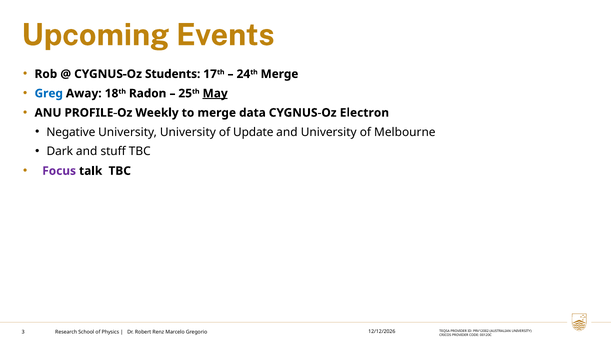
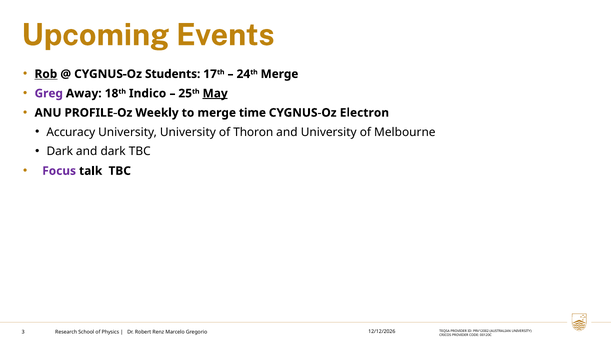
Rob underline: none -> present
Greg colour: blue -> purple
Radon: Radon -> Indico
data: data -> time
Negative: Negative -> Accuracy
Update: Update -> Thoron
and stuff: stuff -> dark
